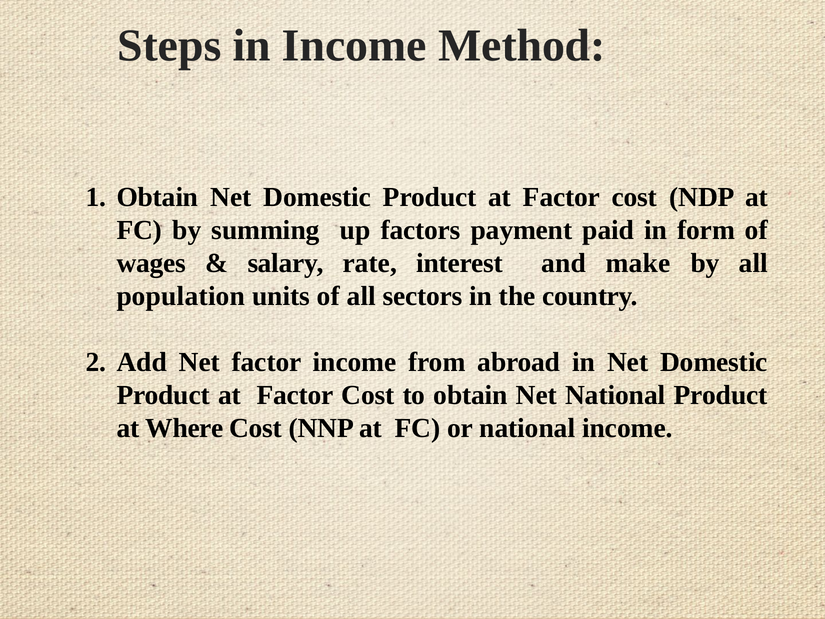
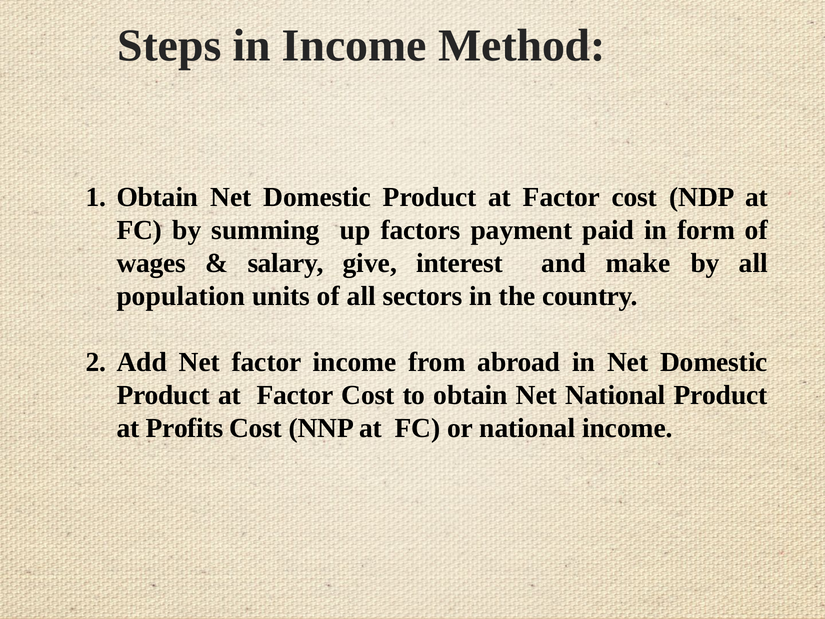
rate: rate -> give
Where: Where -> Profits
